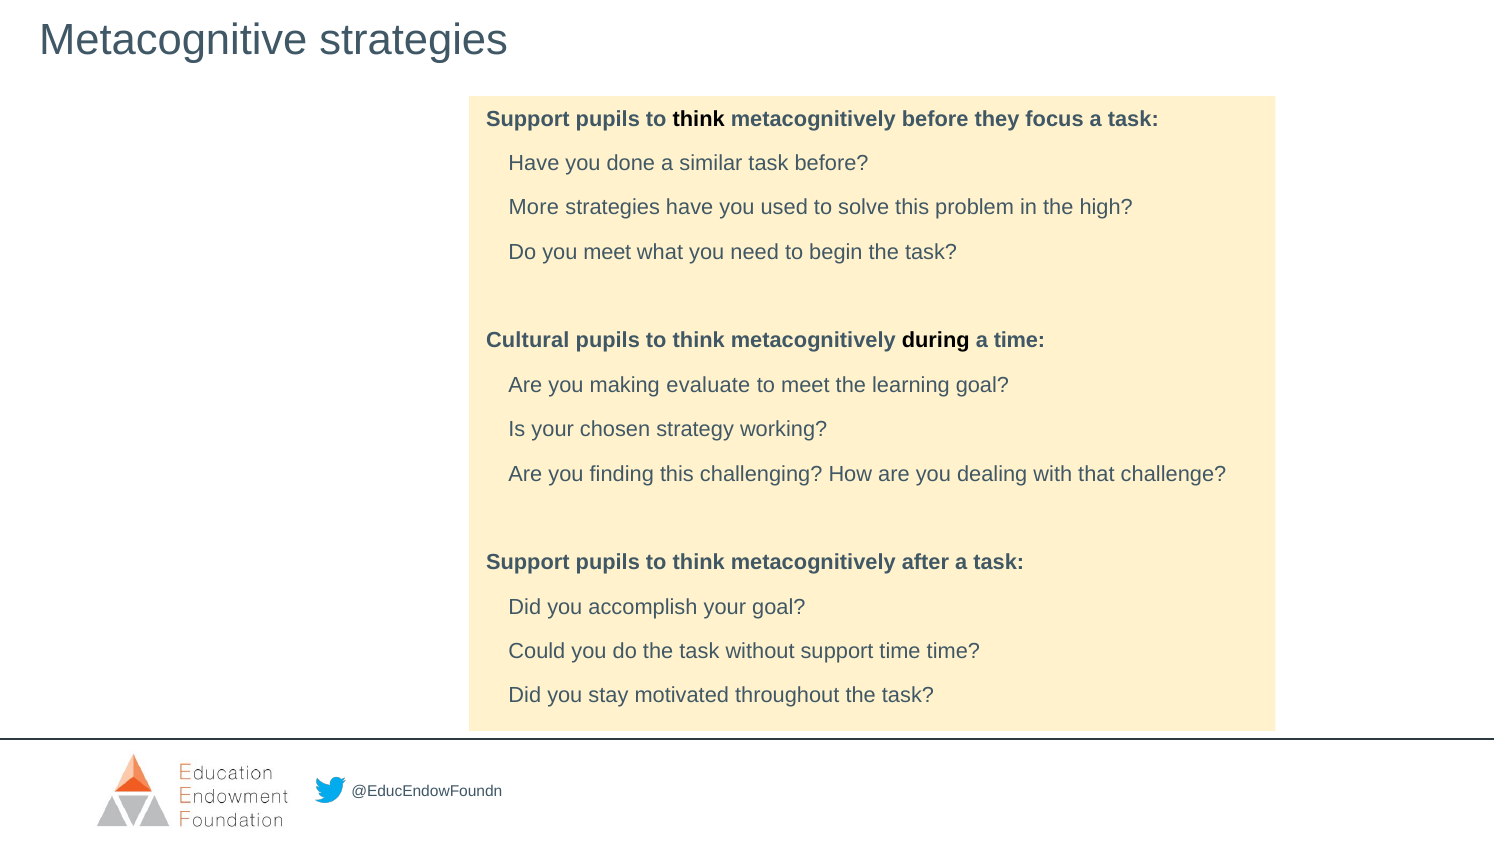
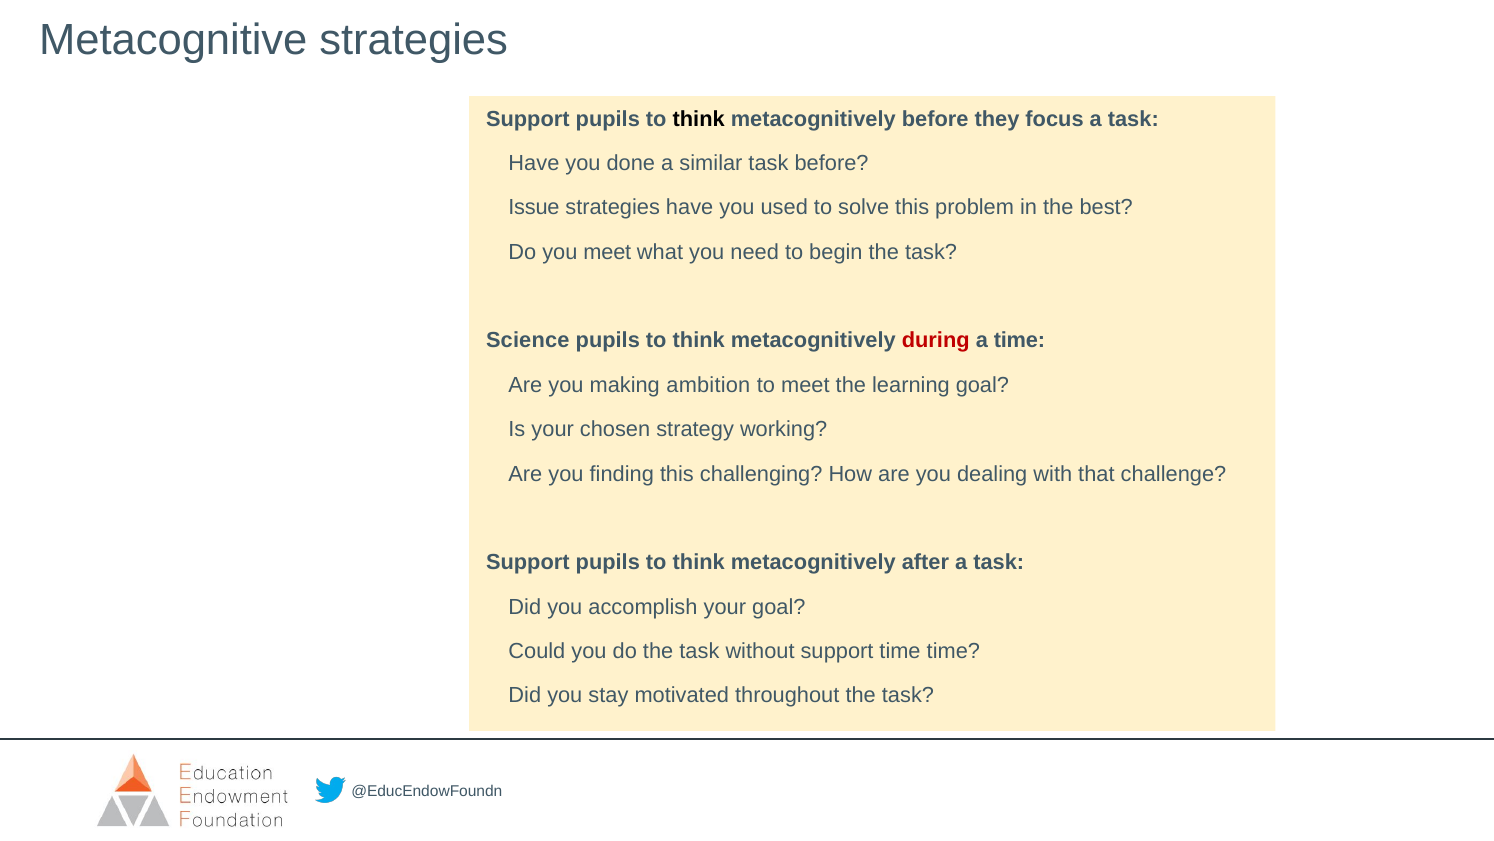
More: More -> Issue
high: high -> best
Cultural: Cultural -> Science
during colour: black -> red
evaluate: evaluate -> ambition
